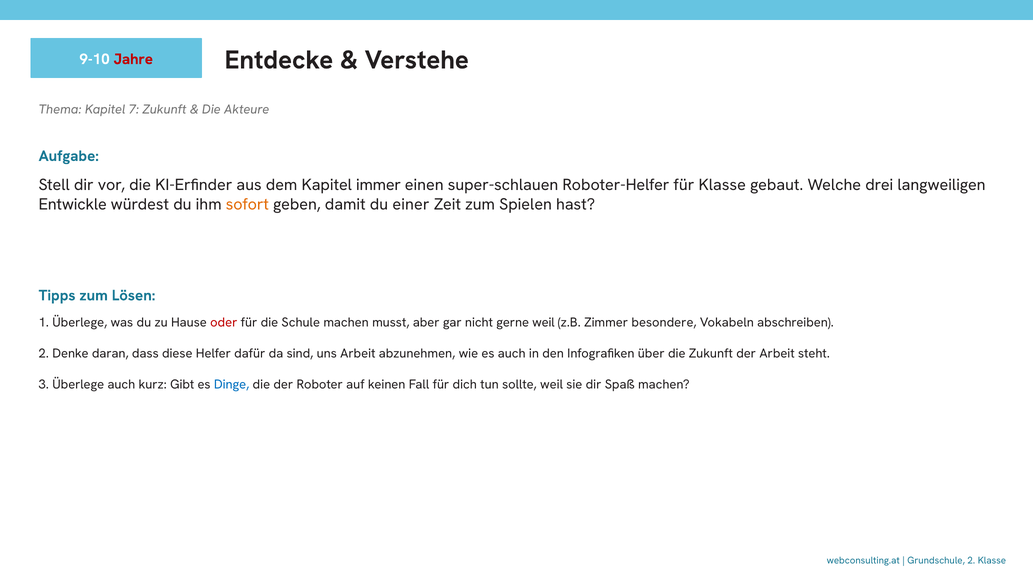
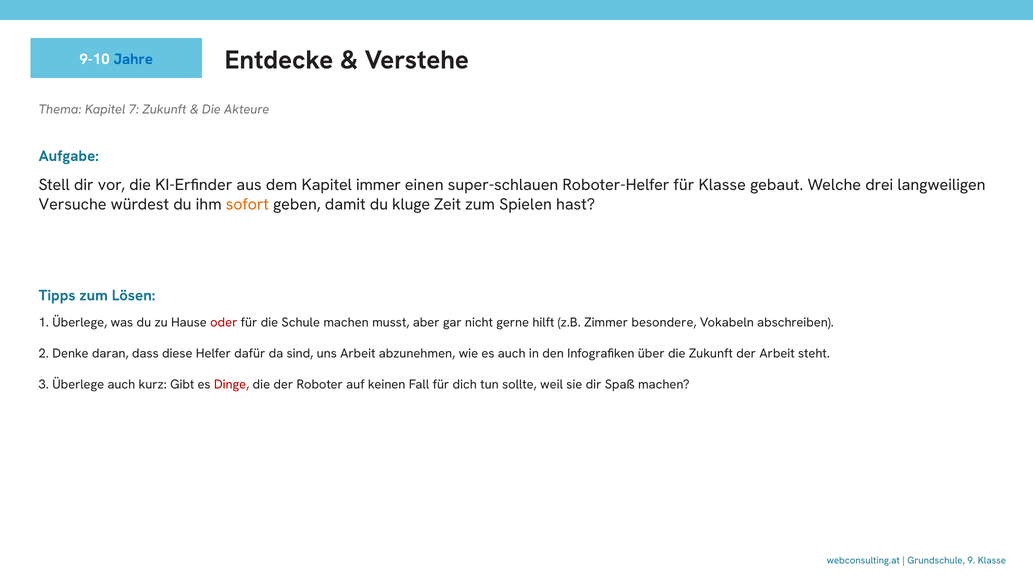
Jahre colour: red -> blue
Entwickle: Entwickle -> Versuche
einer: einer -> kluge
gerne weil: weil -> hilft
Dinge colour: blue -> red
Grundschule 2: 2 -> 9
